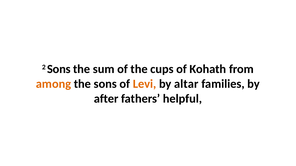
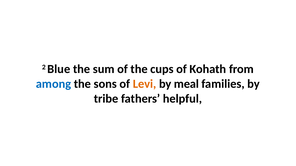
2 Sons: Sons -> Blue
among colour: orange -> blue
altar: altar -> meal
after: after -> tribe
